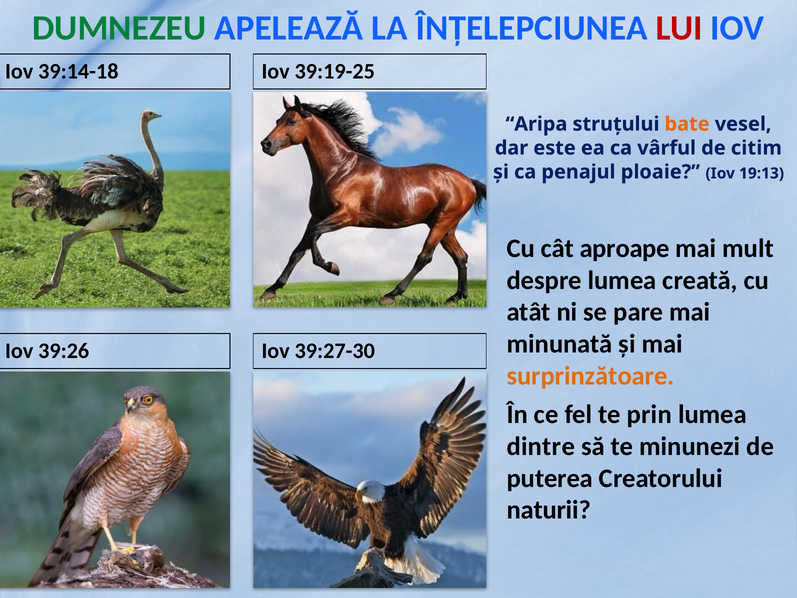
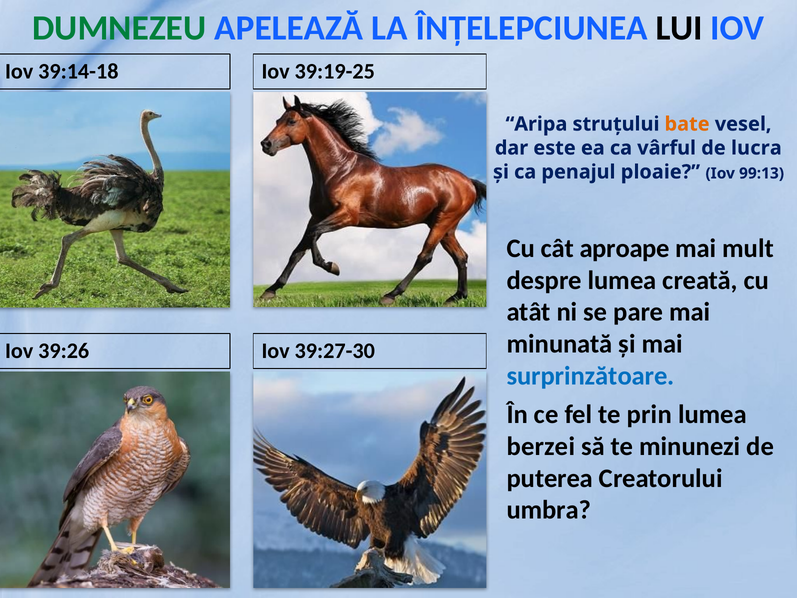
LUI colour: red -> black
citim: citim -> lucra
19:13: 19:13 -> 99:13
surprinzătoare colour: orange -> blue
dintre: dintre -> berzei
naturii: naturii -> umbra
